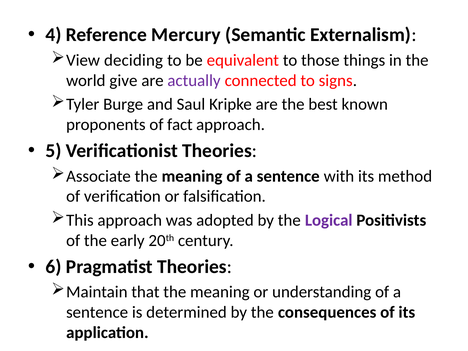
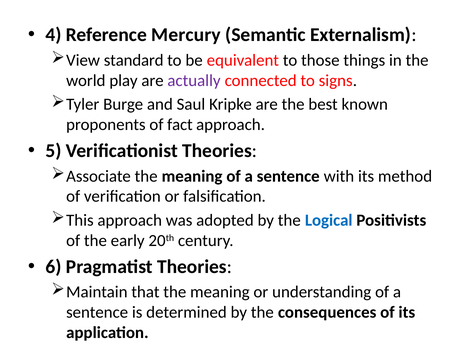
deciding: deciding -> standard
give: give -> play
Logical colour: purple -> blue
